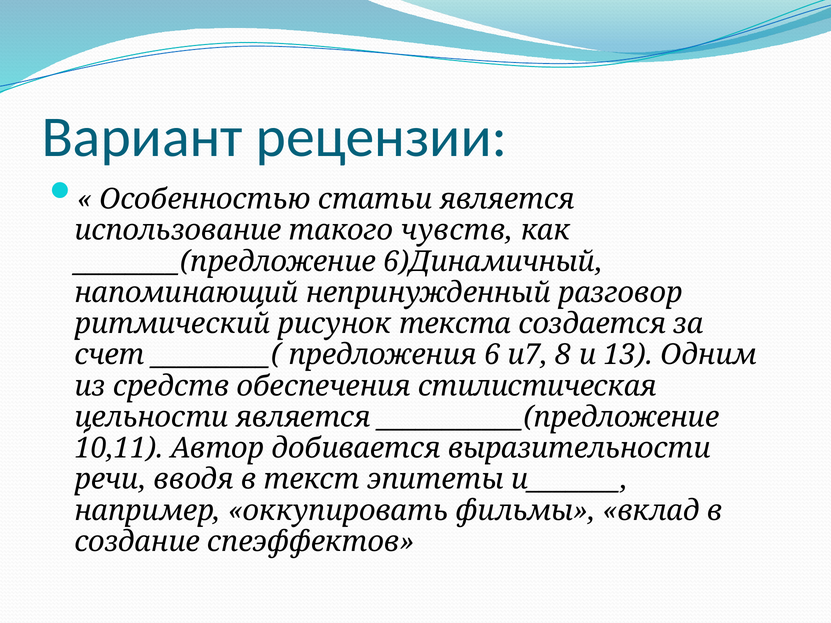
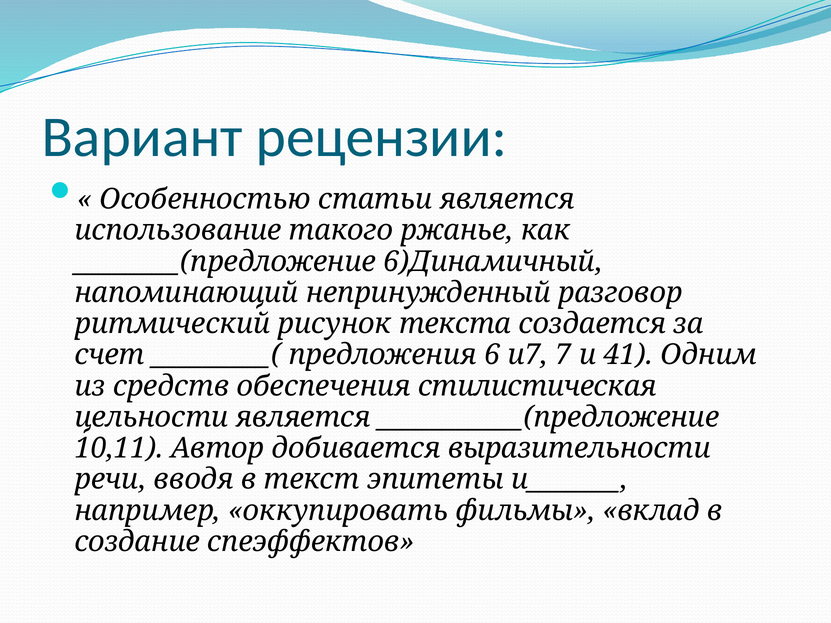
чувств: чувств -> ржанье
8: 8 -> 7
13: 13 -> 41
